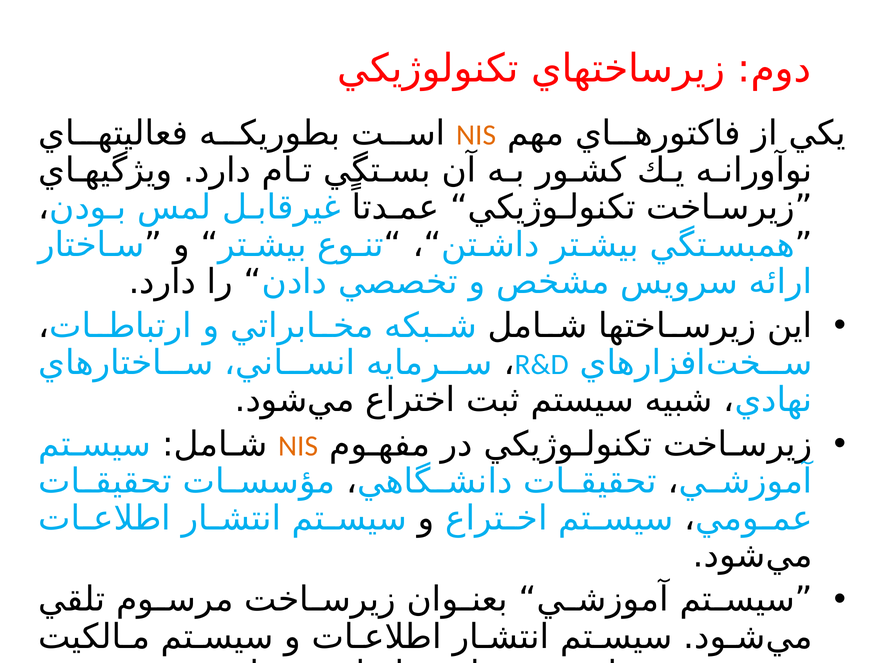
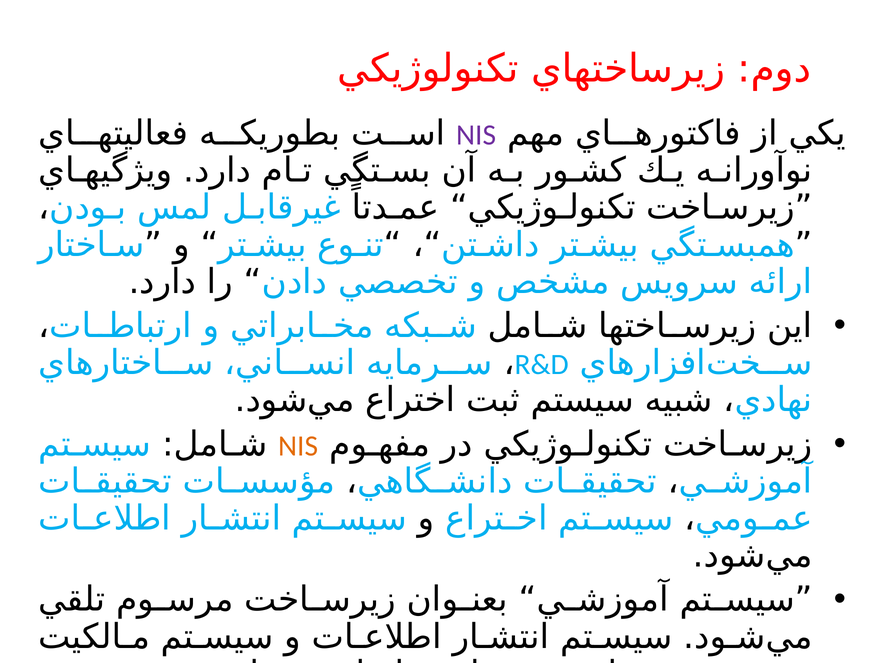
NIS at (476, 135) colour: orange -> purple
